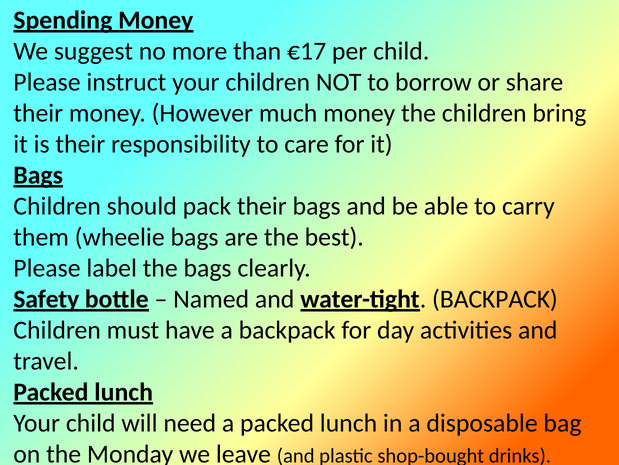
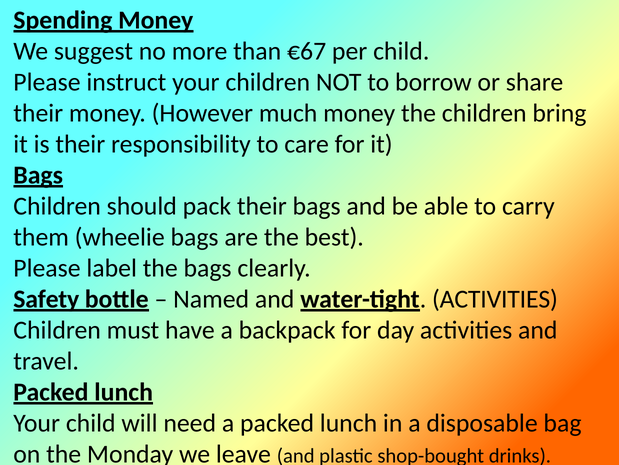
€17: €17 -> €67
water-tight BACKPACK: BACKPACK -> ACTIVITIES
